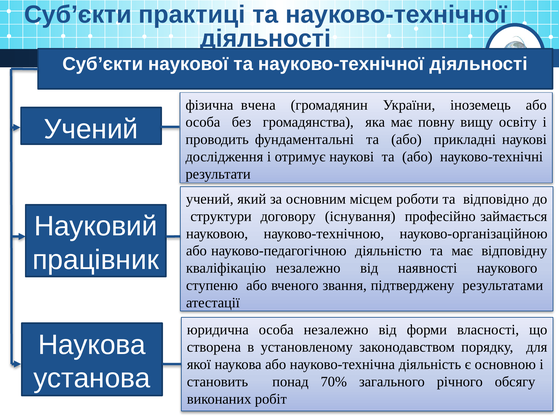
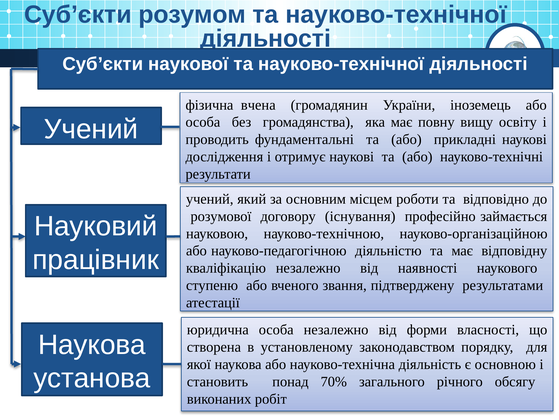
практиці: практиці -> розумом
структури: структури -> розумової
